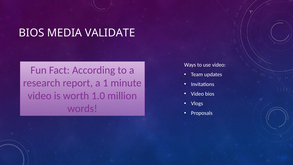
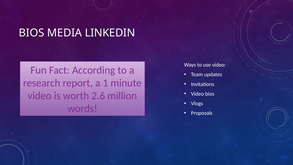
VALIDATE: VALIDATE -> LINKEDIN
1.0: 1.0 -> 2.6
